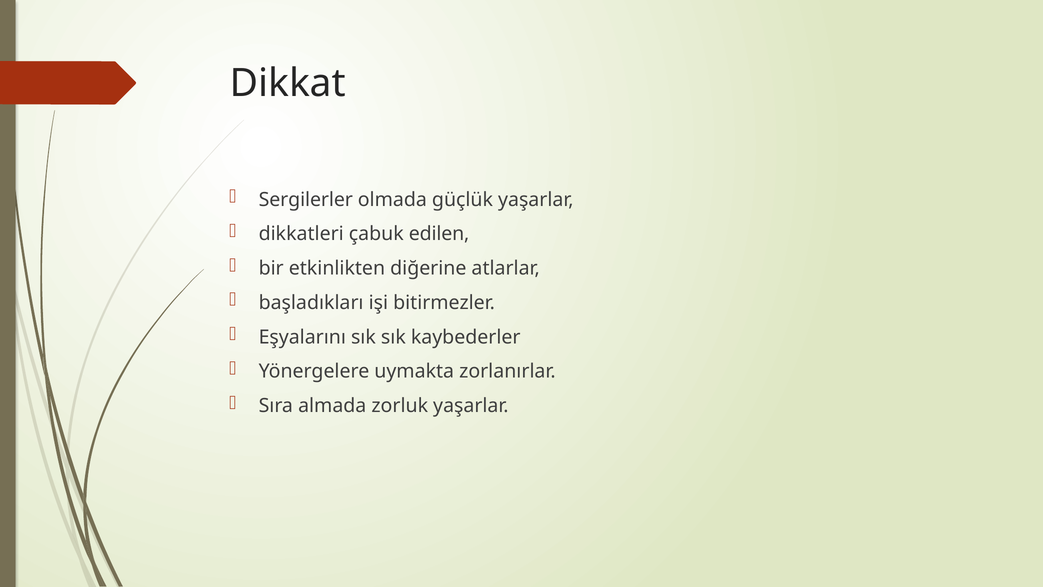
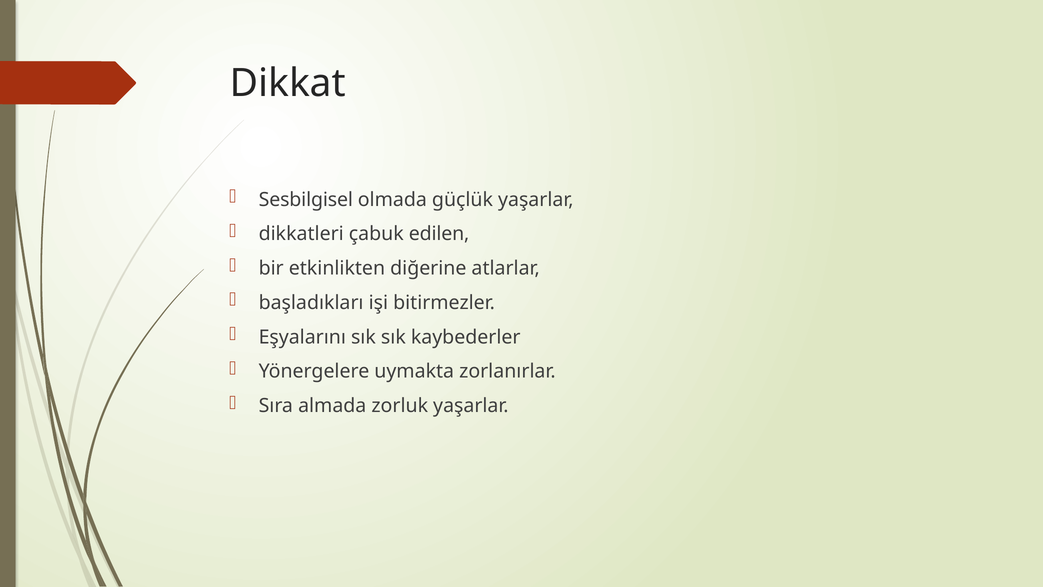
Sergilerler: Sergilerler -> Sesbilgisel
